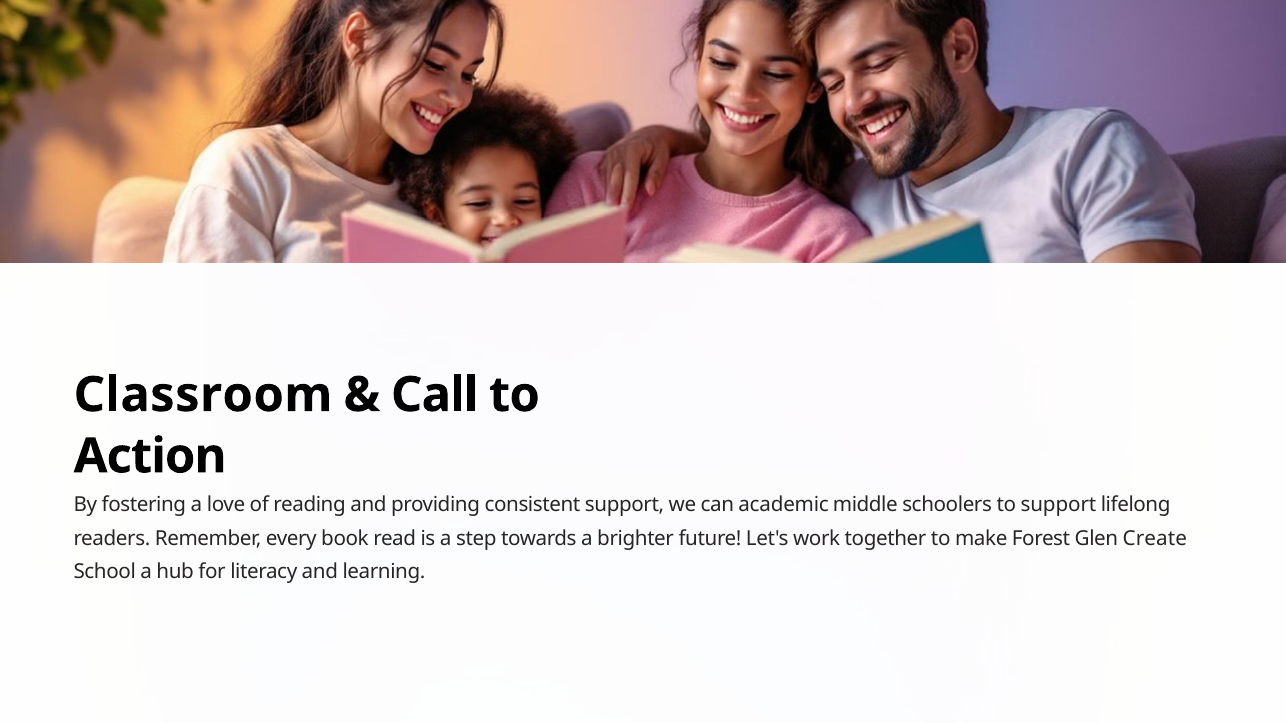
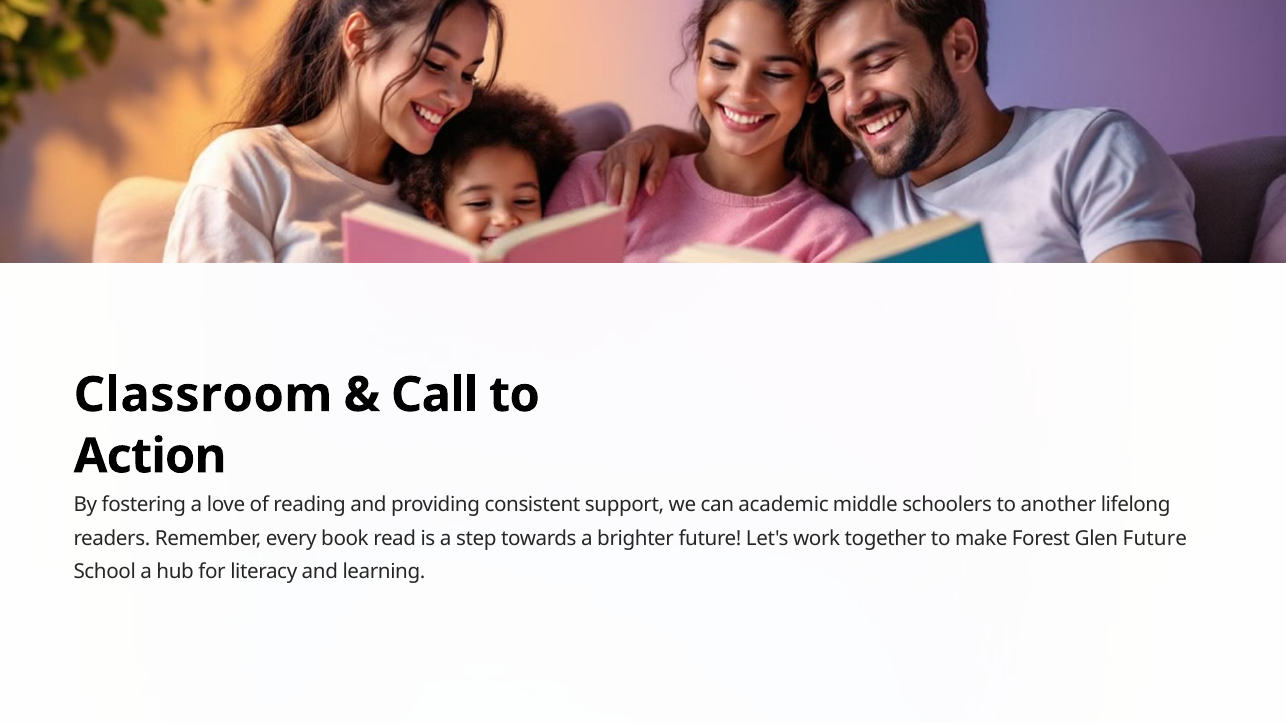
to support: support -> another
Glen Create: Create -> Future
